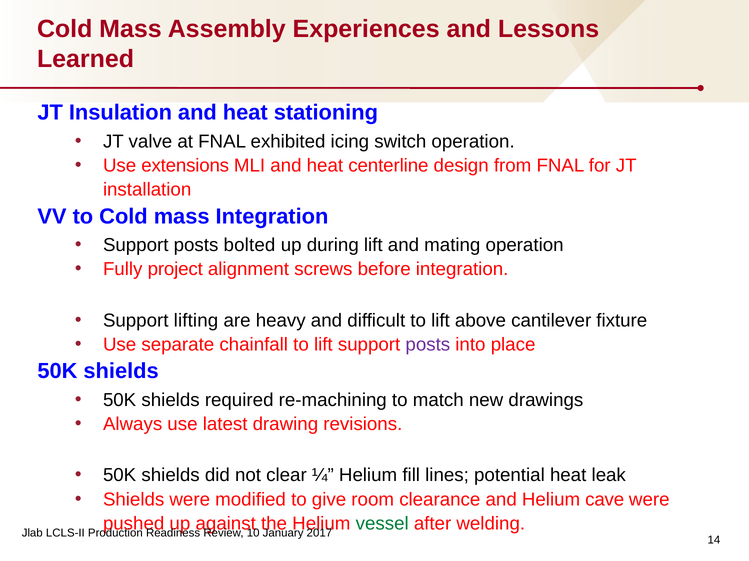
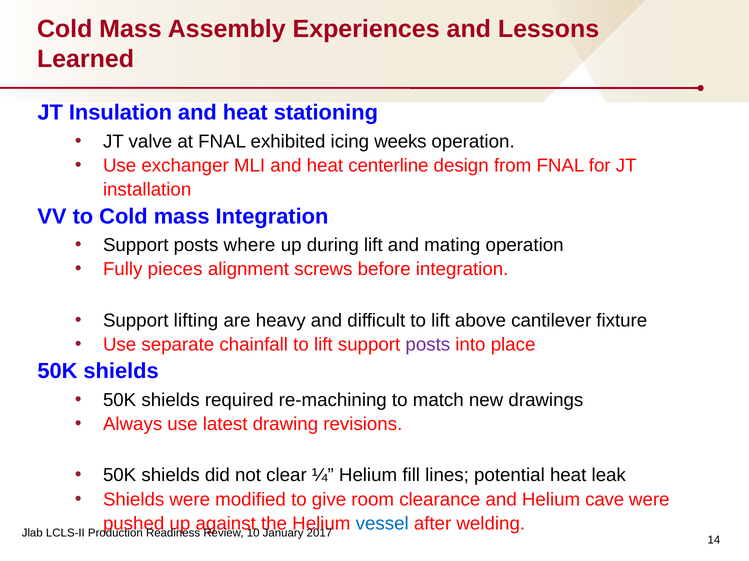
switch: switch -> weeks
extensions: extensions -> exchanger
bolted: bolted -> where
project: project -> pieces
vessel colour: green -> blue
